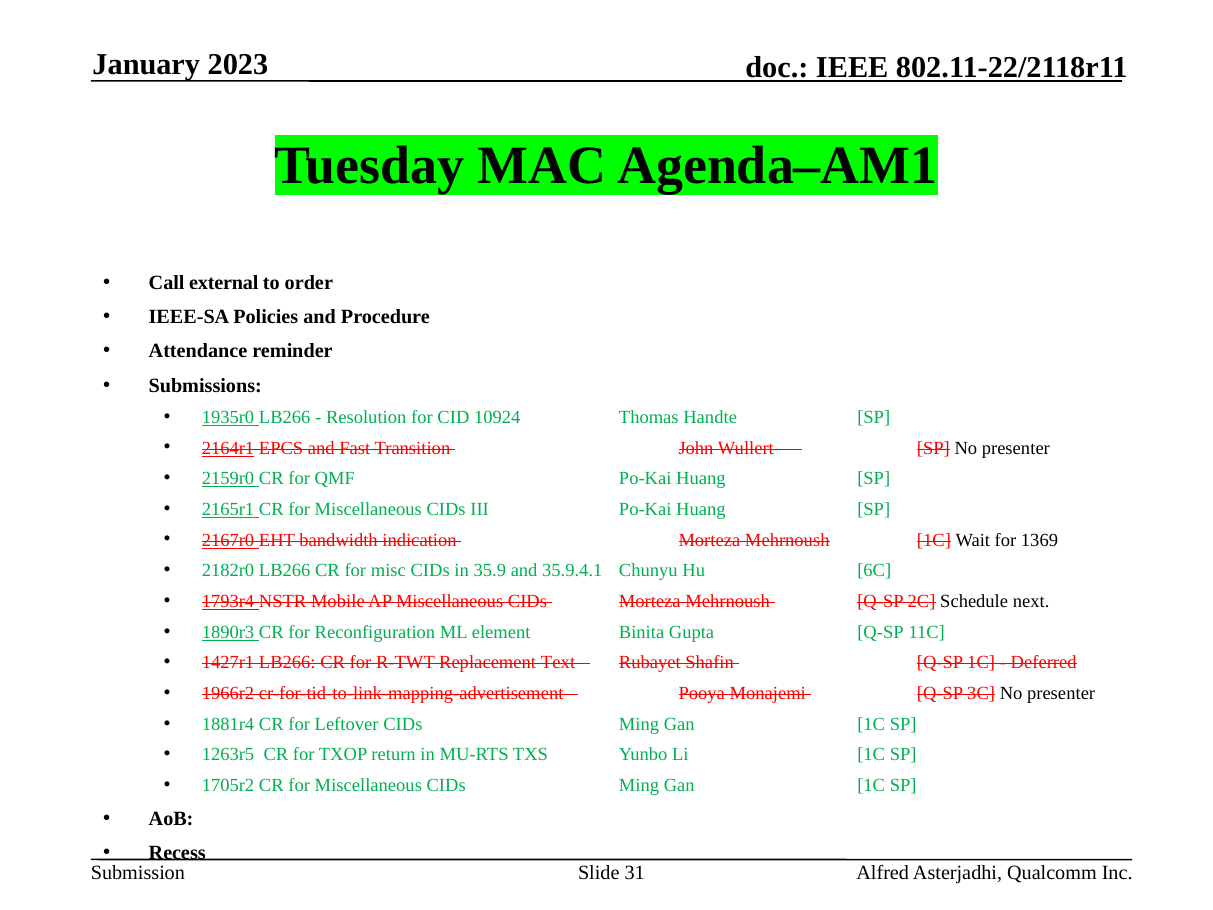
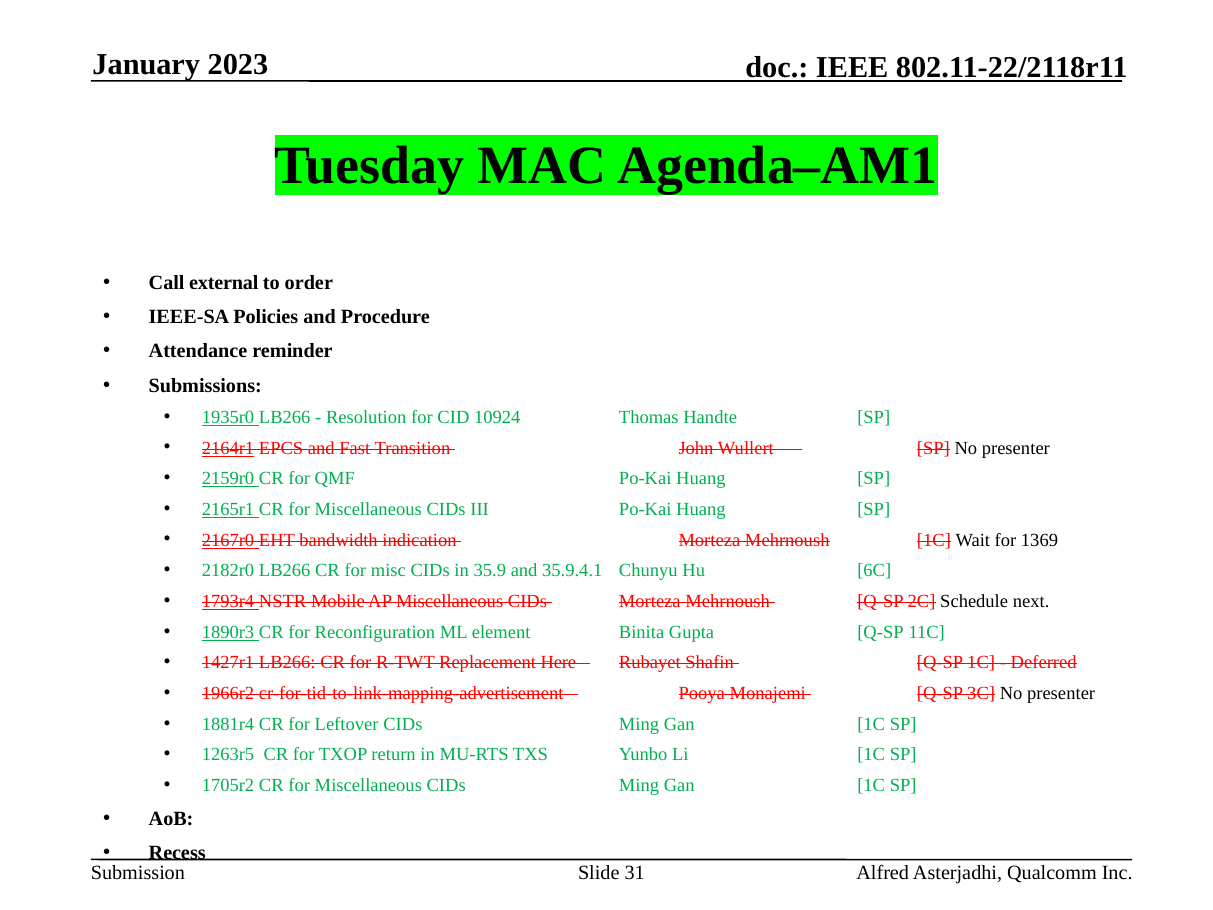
Text: Text -> Here
